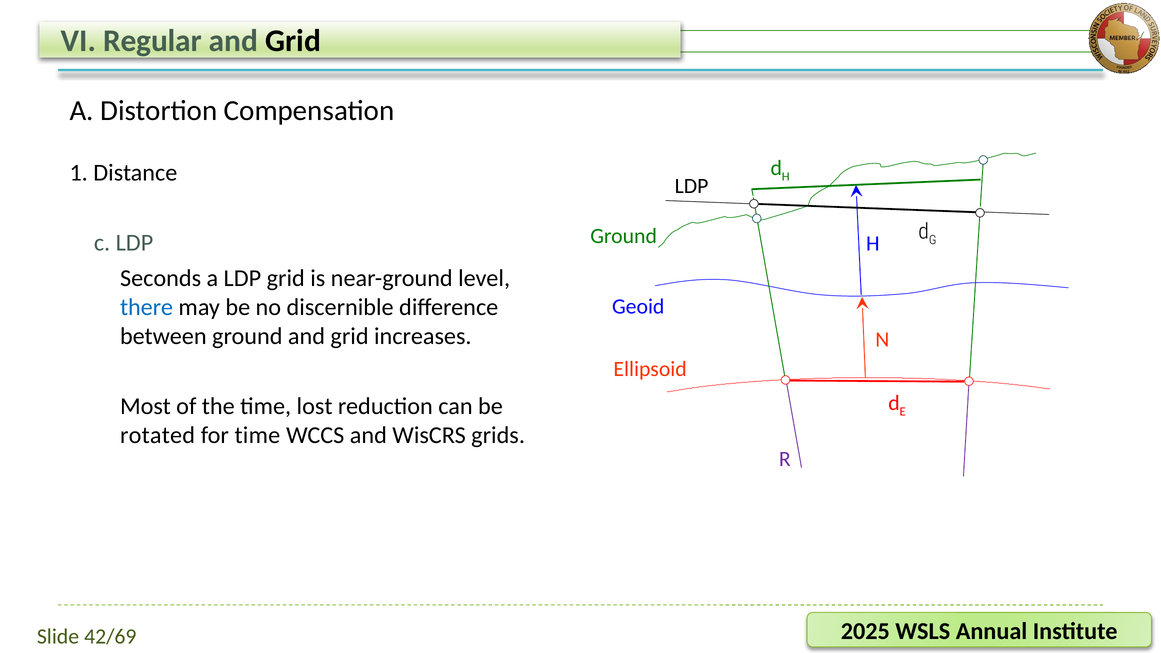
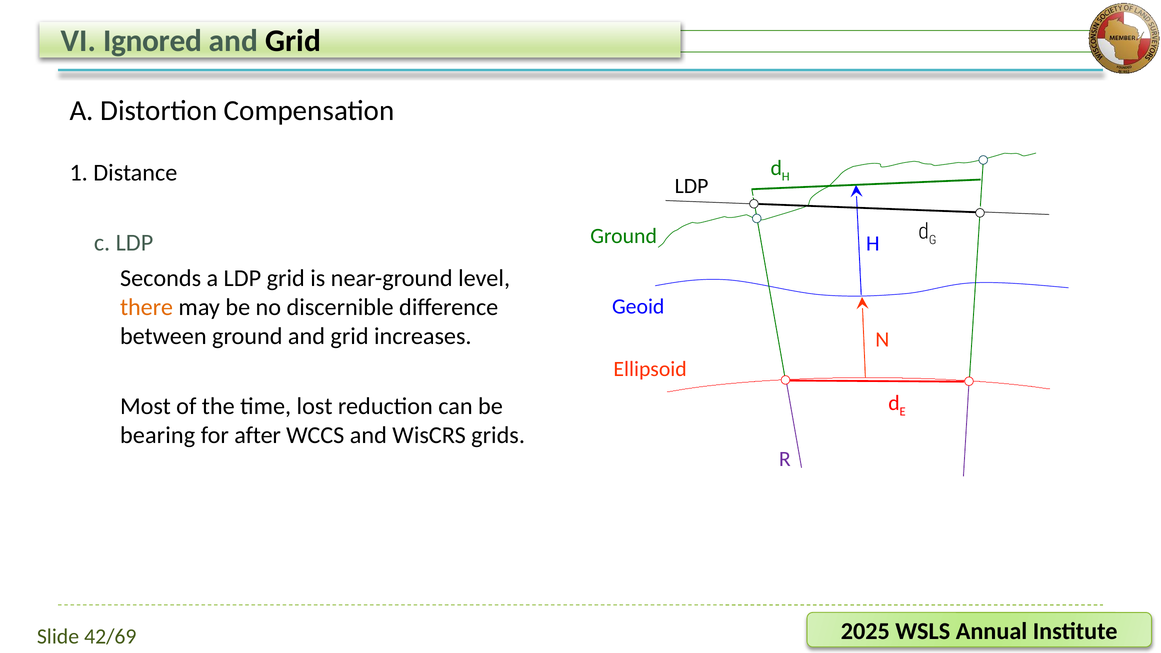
Regular: Regular -> Ignored
there colour: blue -> orange
rotated: rotated -> bearing
for time: time -> after
